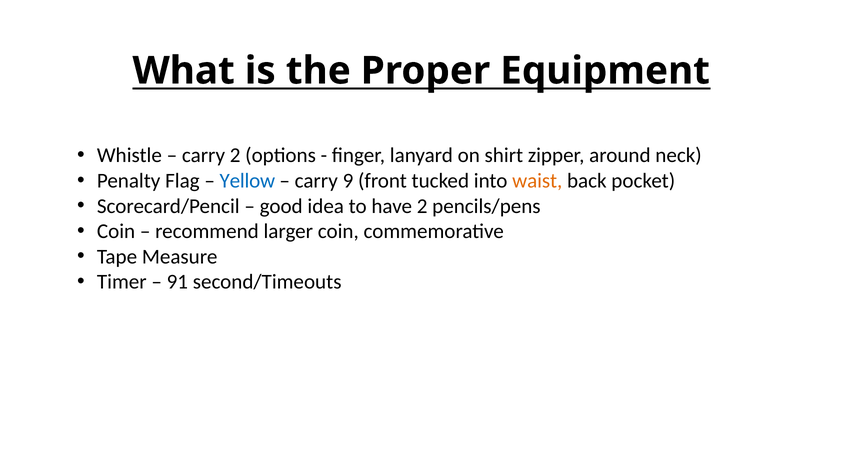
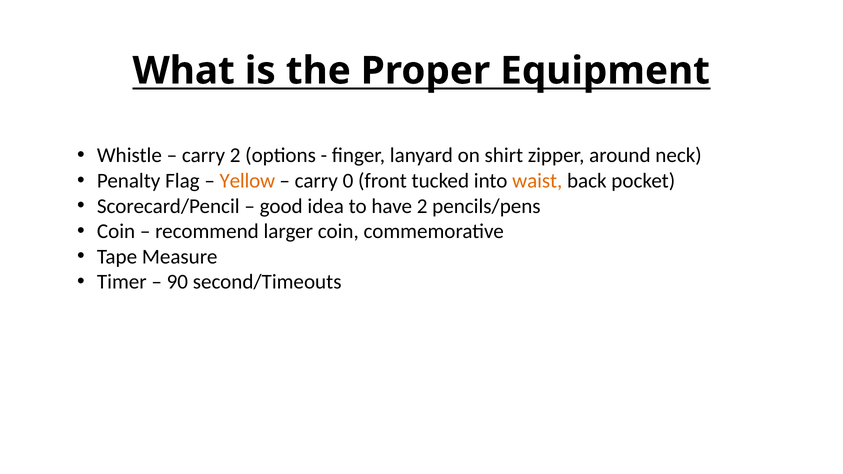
Yellow colour: blue -> orange
9: 9 -> 0
91: 91 -> 90
